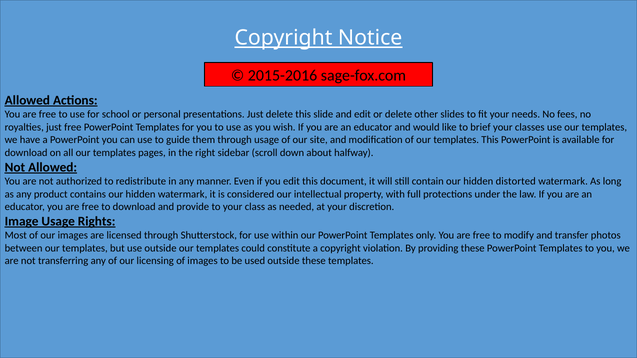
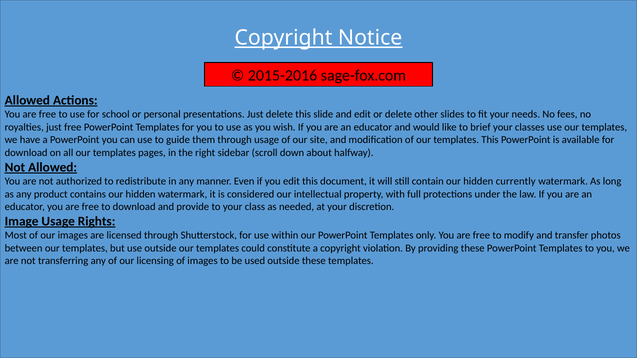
distorted: distorted -> currently
